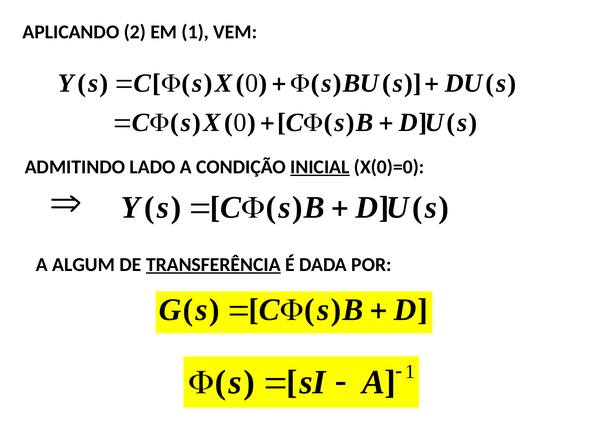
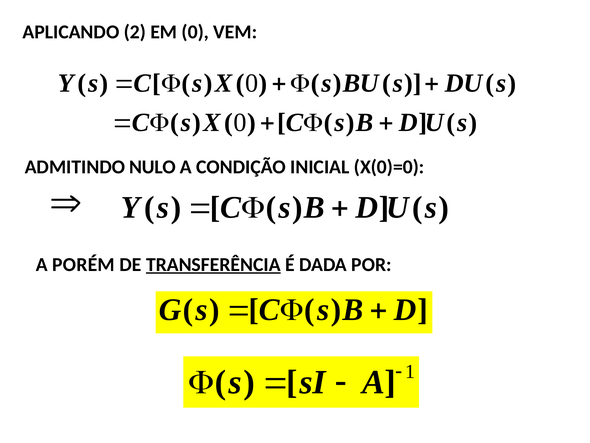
EM 1: 1 -> 0
LADO: LADO -> NULO
INICIAL underline: present -> none
ALGUM: ALGUM -> PORÉM
